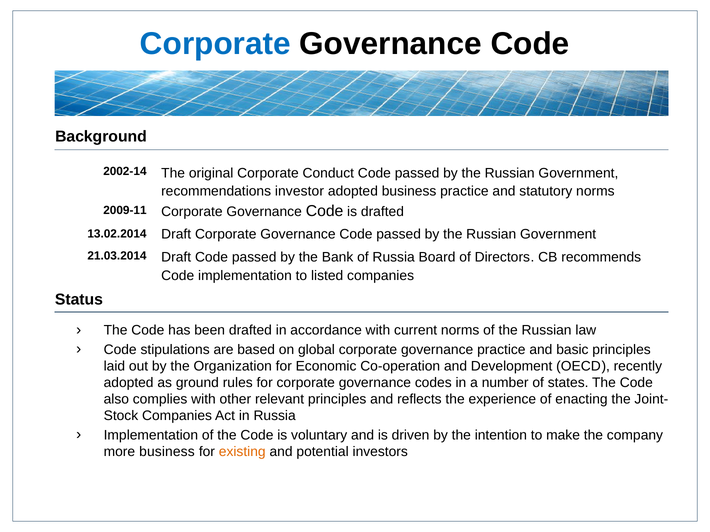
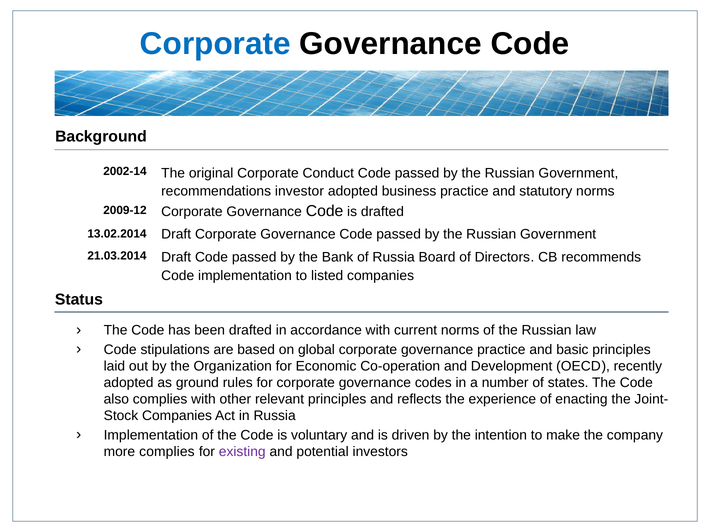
2009-11: 2009-11 -> 2009-12
more business: business -> complies
existing colour: orange -> purple
